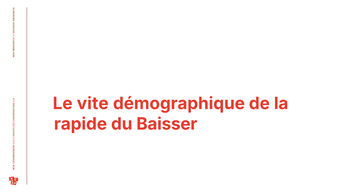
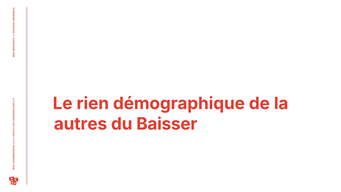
vite: vite -> rien
rapide: rapide -> autres
